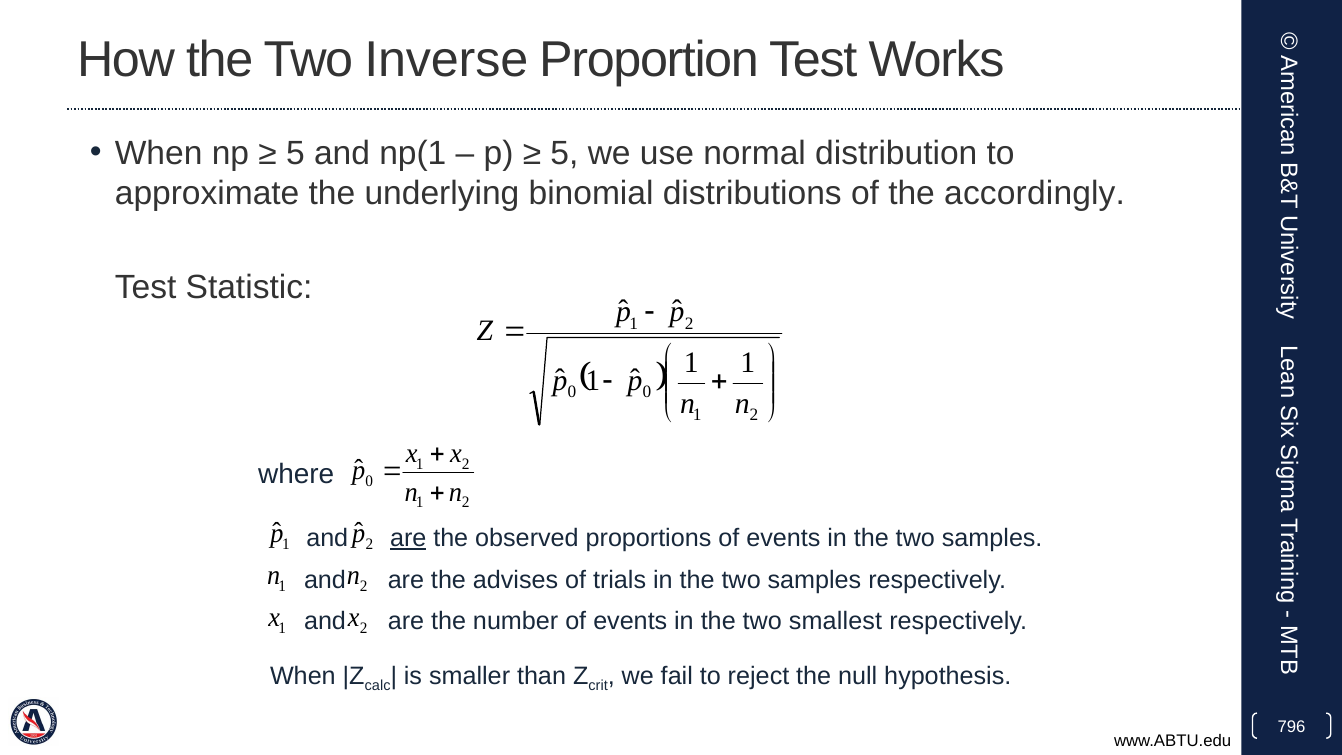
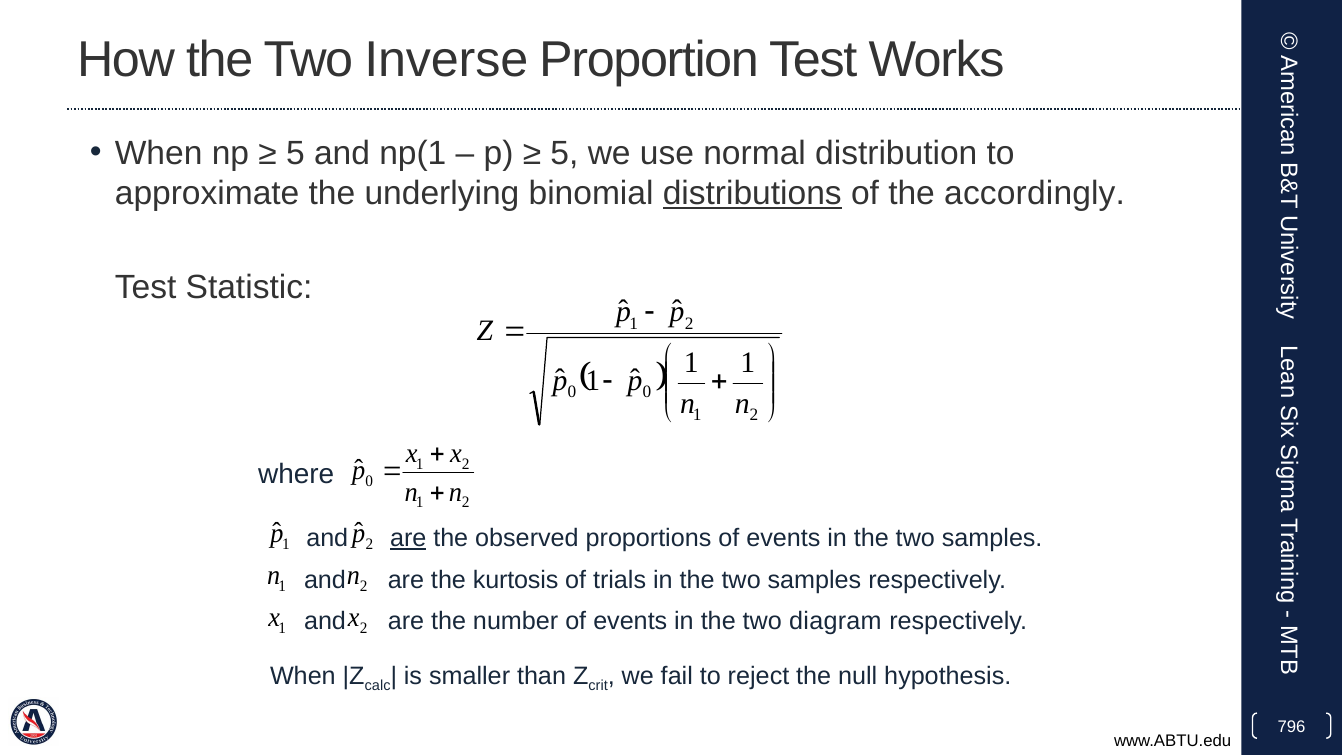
distributions underline: none -> present
advises: advises -> kurtosis
smallest: smallest -> diagram
